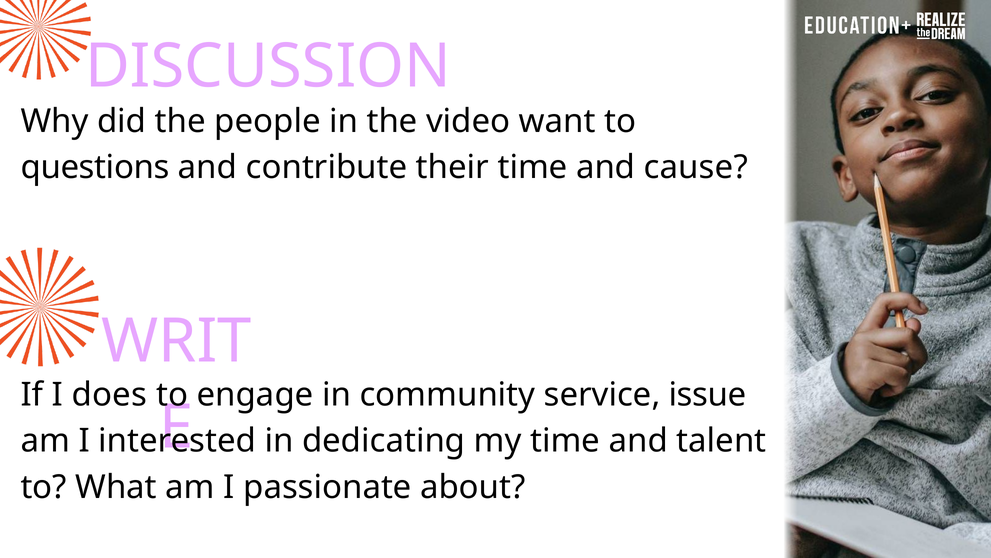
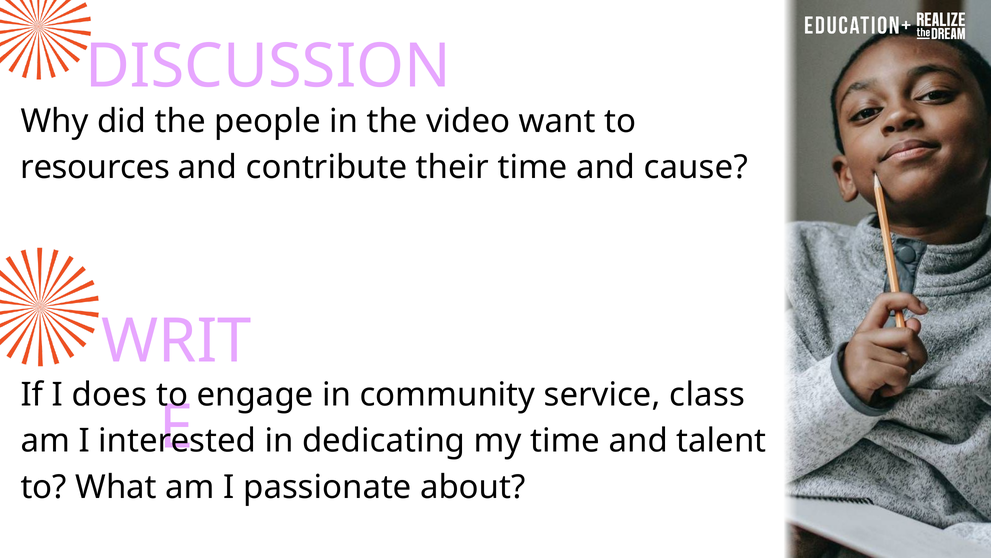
questions: questions -> resources
issue: issue -> class
